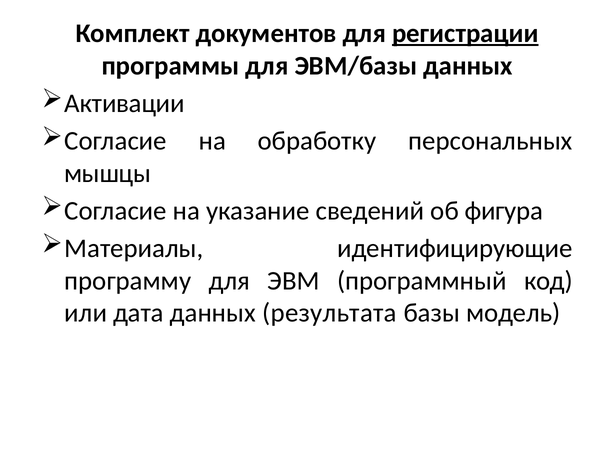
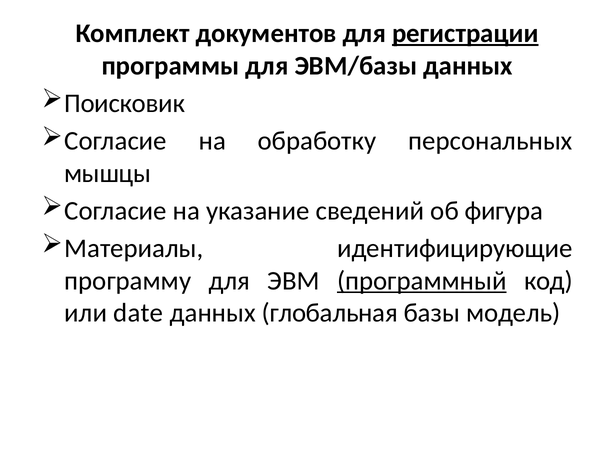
Активации: Активации -> Поисковик
программный underline: none -> present
дата: дата -> date
результата: результата -> глобальная
